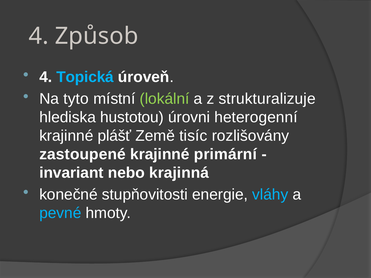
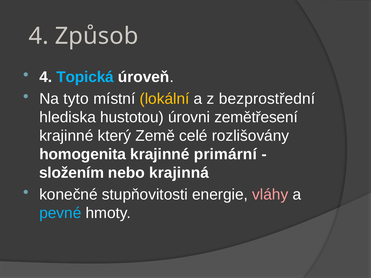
lokální colour: light green -> yellow
strukturalizuje: strukturalizuje -> bezprostřední
heterogenní: heterogenní -> zemětřesení
plášť: plášť -> který
tisíc: tisíc -> celé
zastoupené: zastoupené -> homogenita
invariant: invariant -> složením
vláhy colour: light blue -> pink
